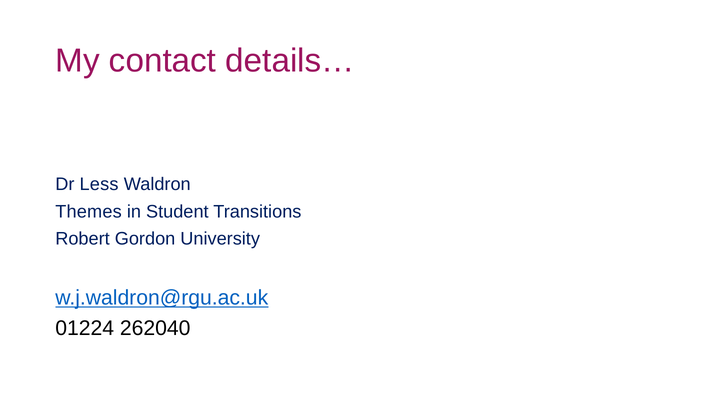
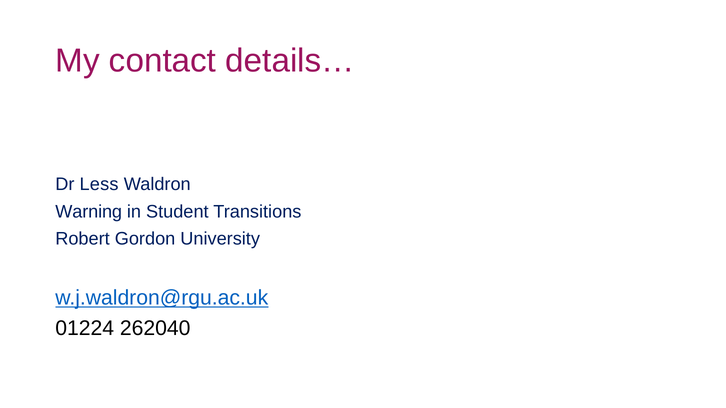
Themes: Themes -> Warning
